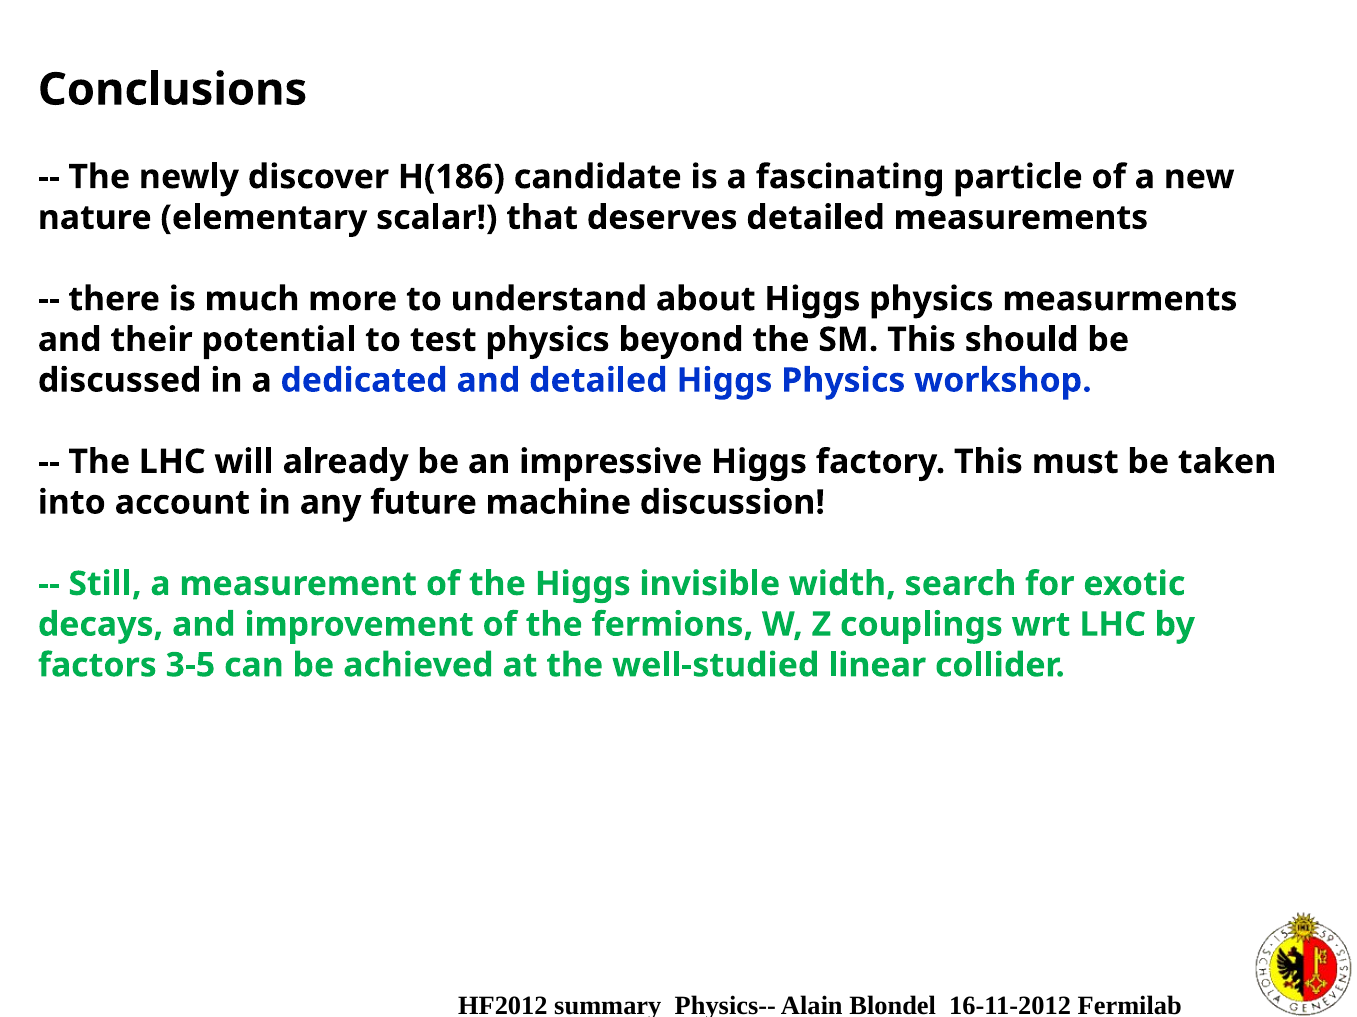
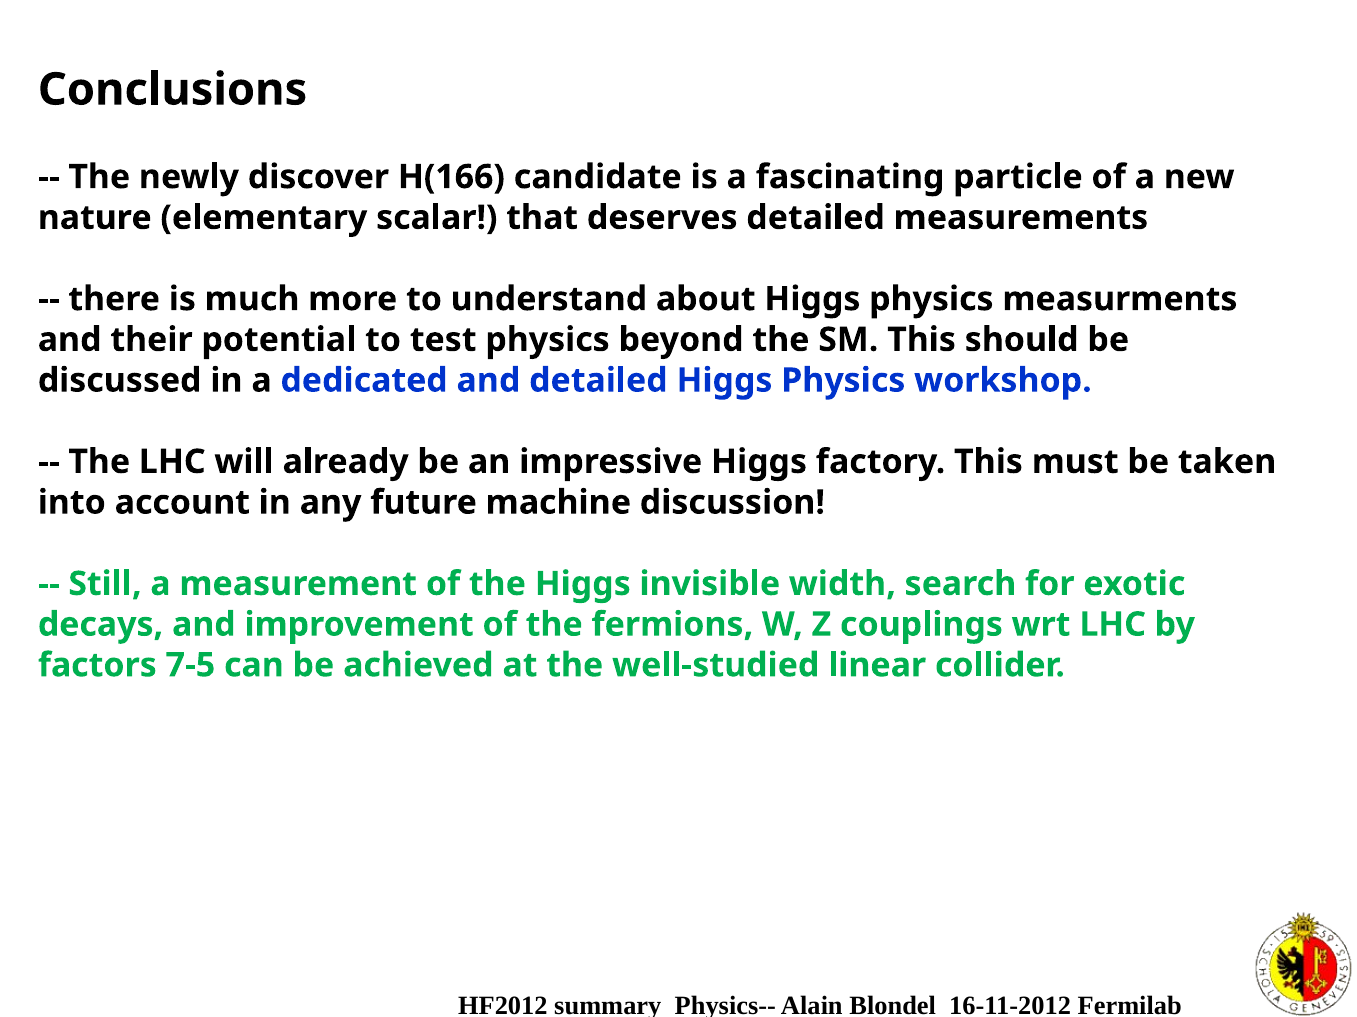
H(186: H(186 -> H(166
3-5: 3-5 -> 7-5
